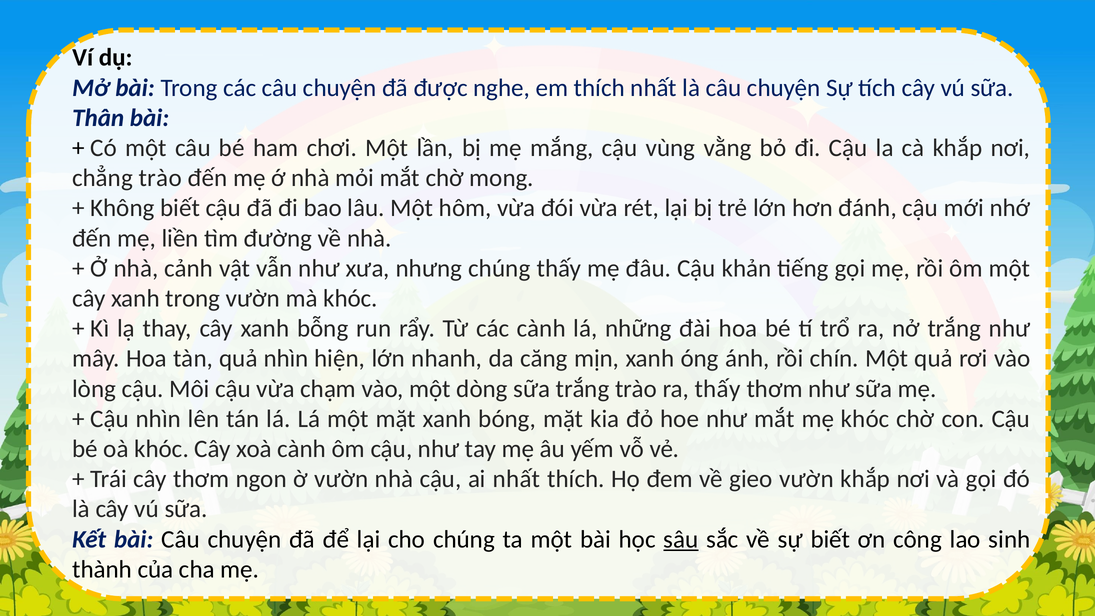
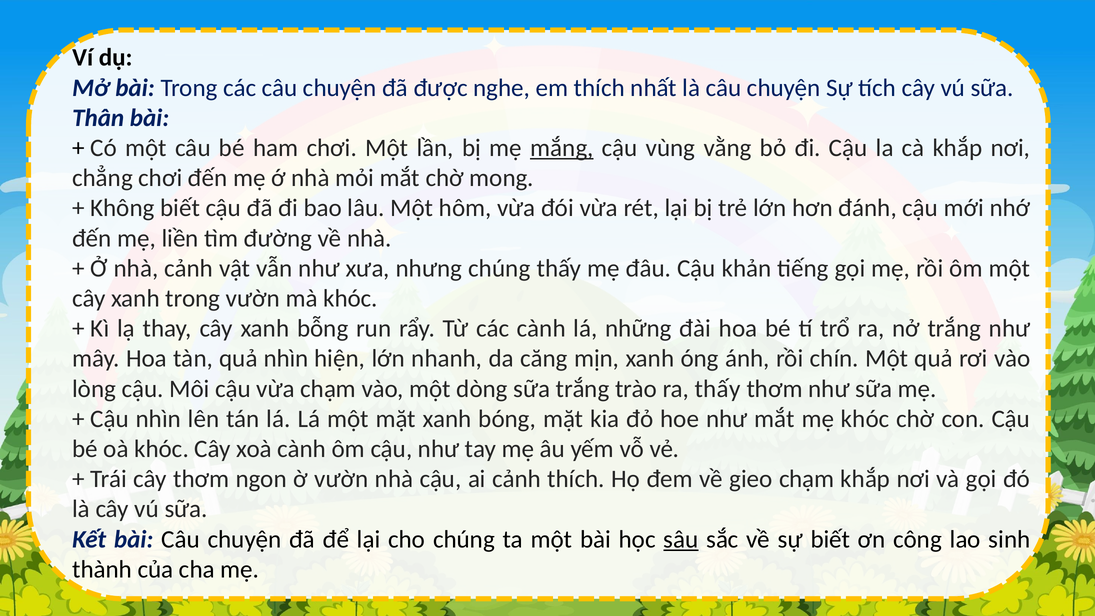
mắng underline: none -> present
chẳng trào: trào -> chơi
ai nhất: nhất -> cảnh
gieo vườn: vườn -> chạm
